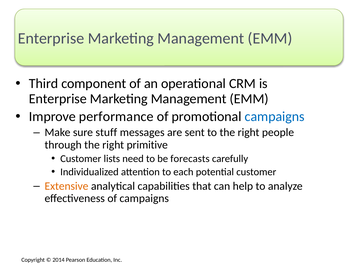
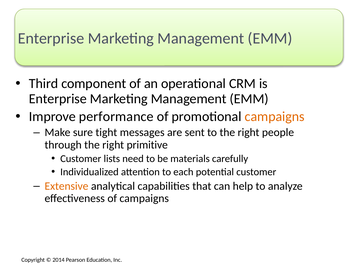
campaigns at (275, 117) colour: blue -> orange
stuff: stuff -> tight
forecasts: forecasts -> materials
